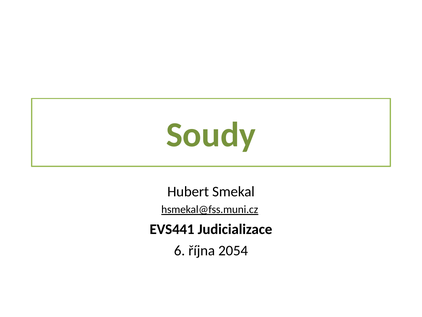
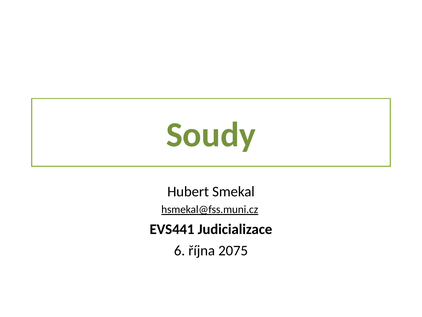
2054: 2054 -> 2075
